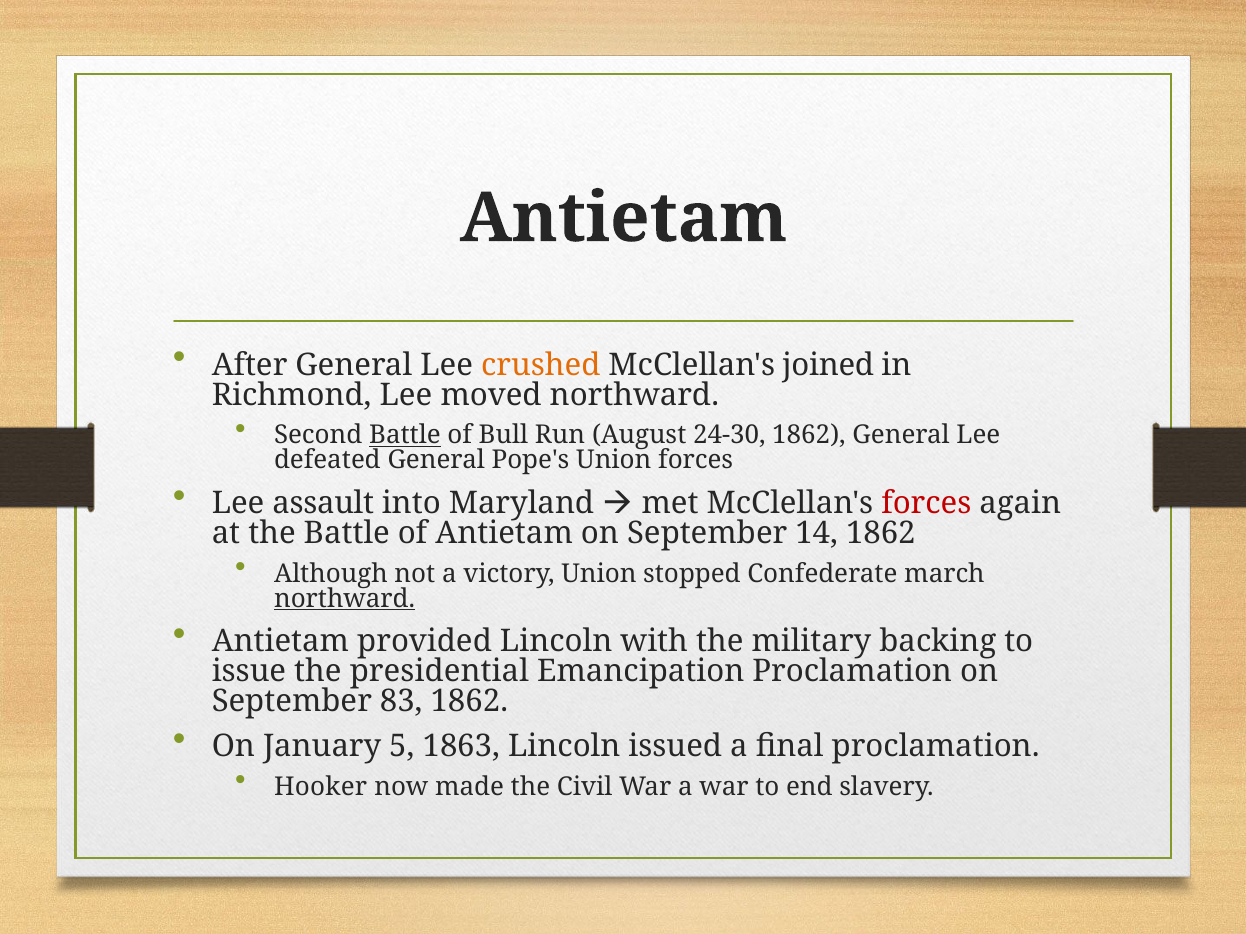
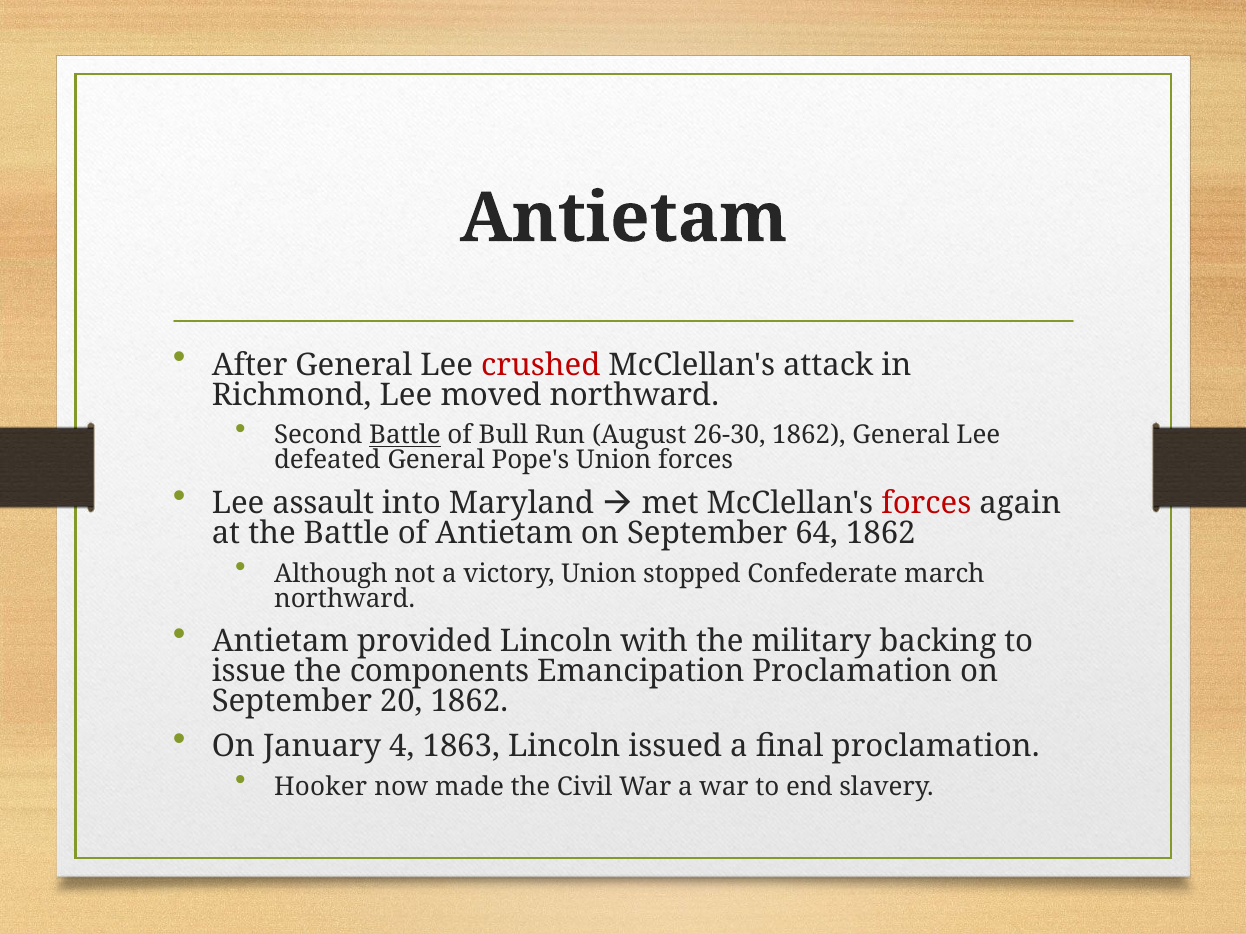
crushed colour: orange -> red
joined: joined -> attack
24-30: 24-30 -> 26-30
14: 14 -> 64
northward at (345, 599) underline: present -> none
presidential: presidential -> components
83: 83 -> 20
5: 5 -> 4
